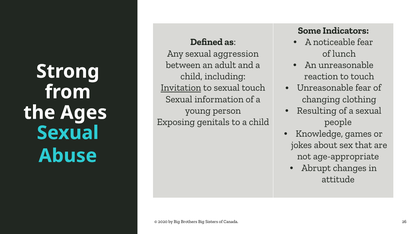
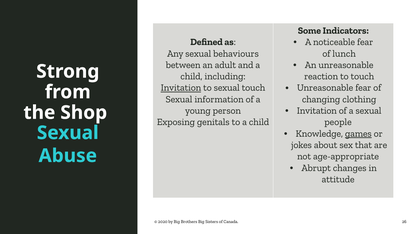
aggression: aggression -> behaviours
Resulting at (317, 110): Resulting -> Invitation
Ages: Ages -> Shop
games underline: none -> present
